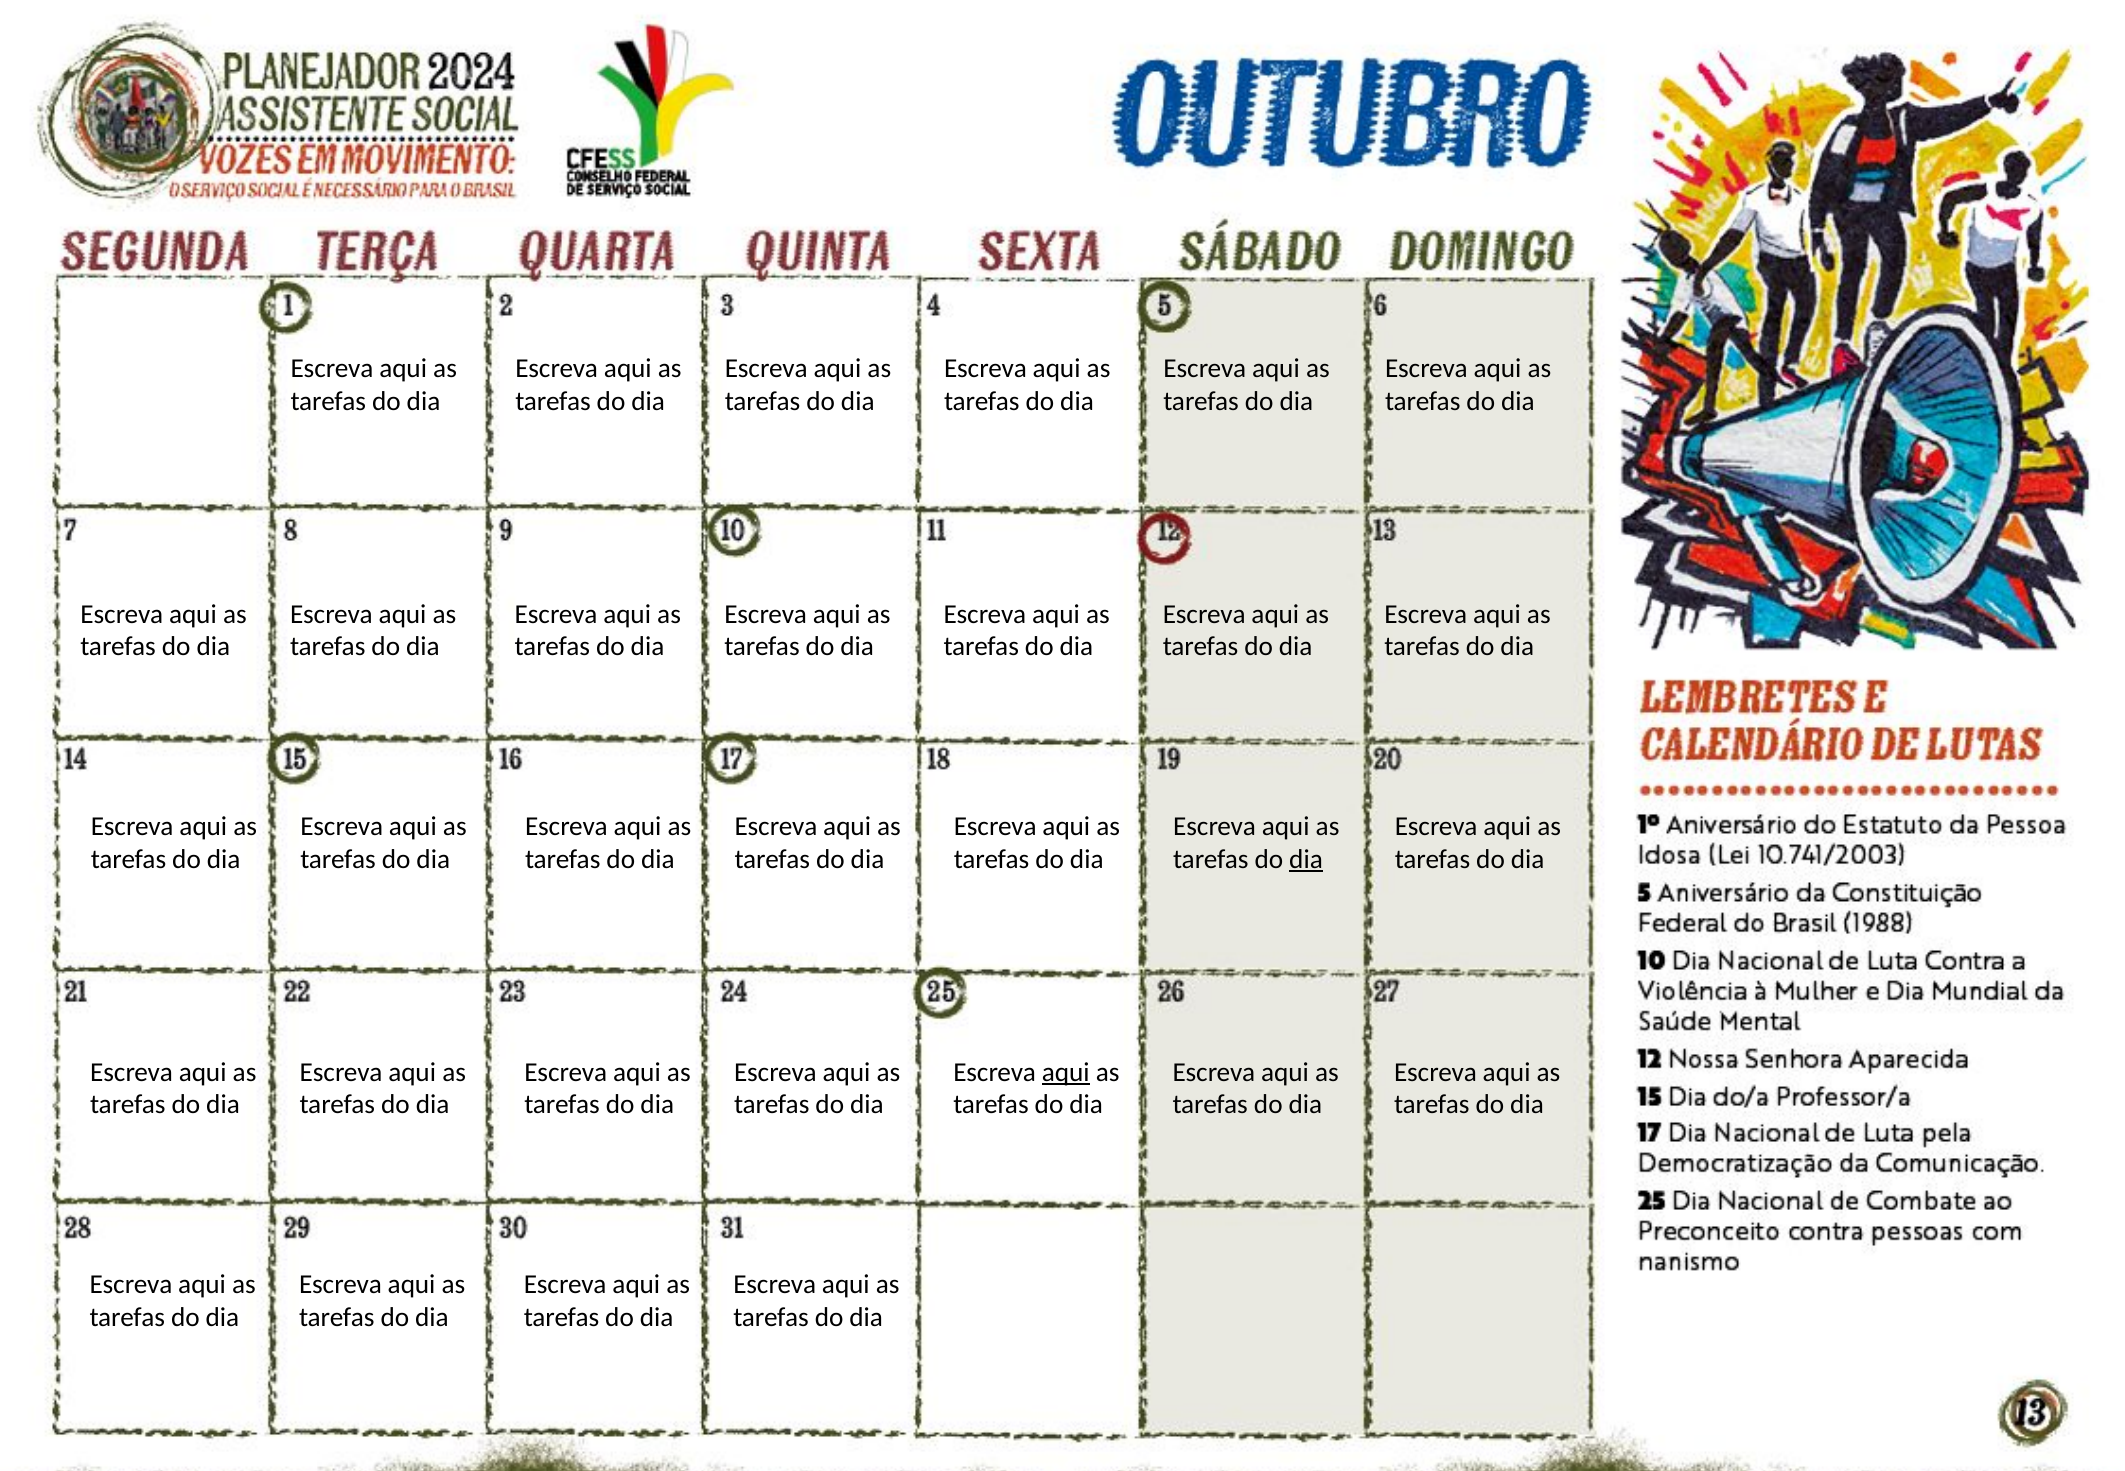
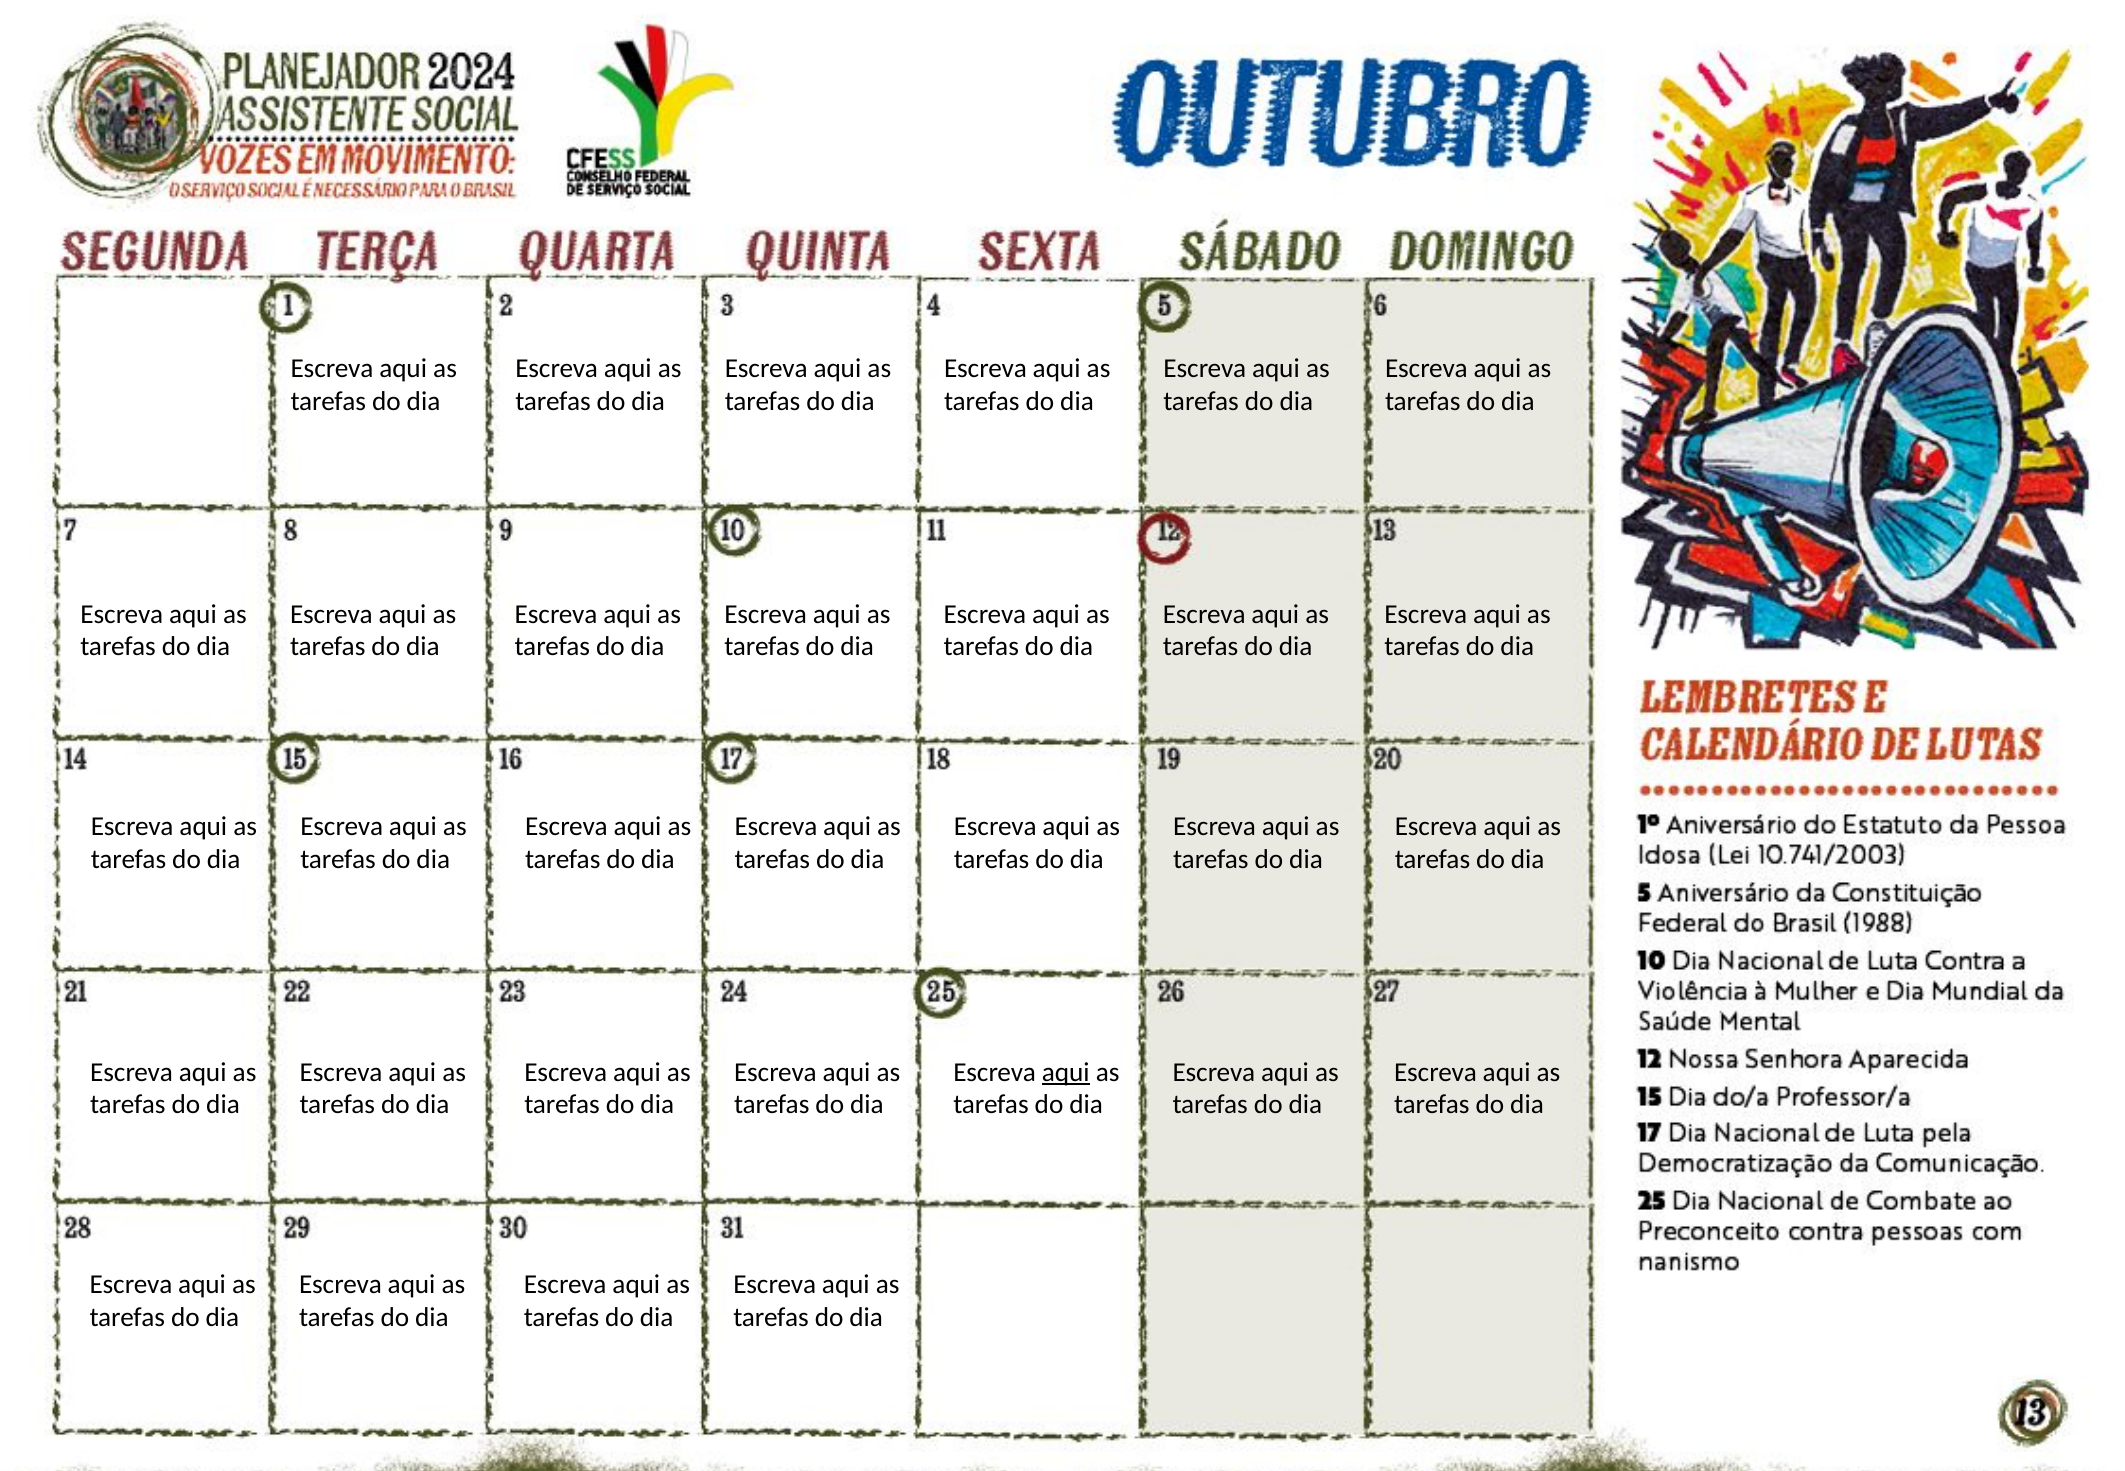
dia at (1306, 860) underline: present -> none
